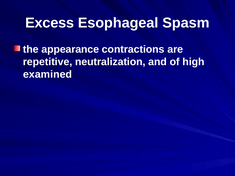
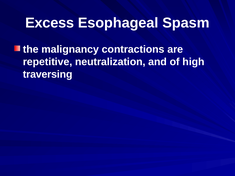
appearance: appearance -> malignancy
examined: examined -> traversing
